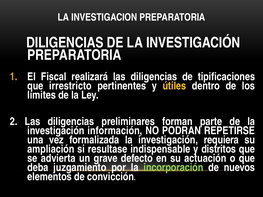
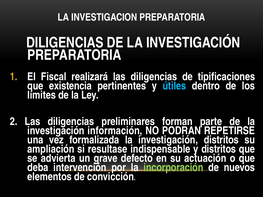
irrestricto: irrestricto -> existencia
útiles colour: yellow -> light blue
investigación requiera: requiera -> distritos
juzgamiento: juzgamiento -> intervención
